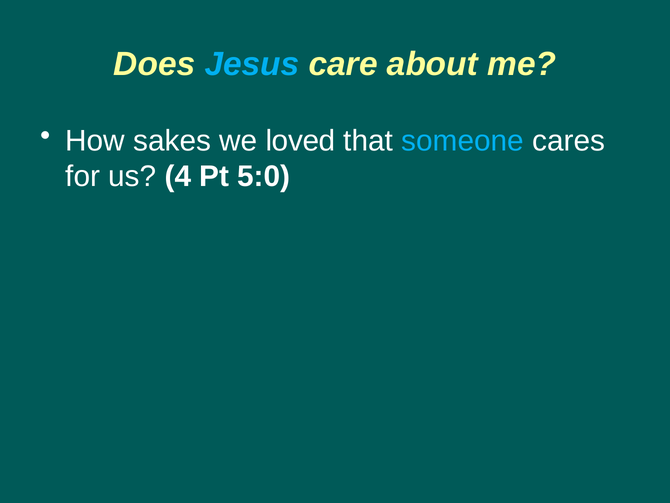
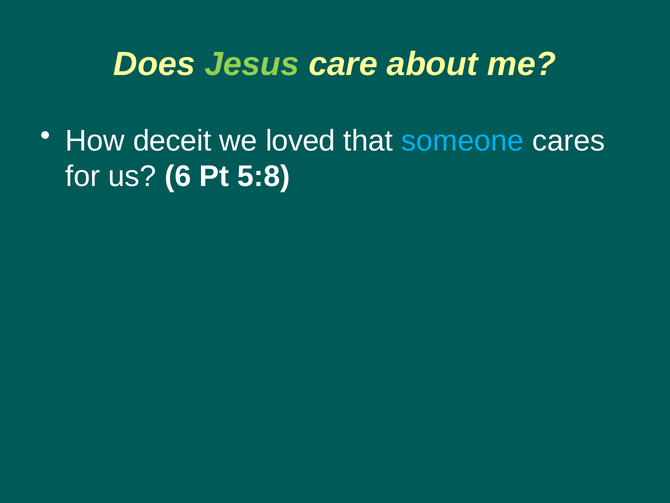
Jesus colour: light blue -> light green
sakes: sakes -> deceit
4: 4 -> 6
5:0: 5:0 -> 5:8
